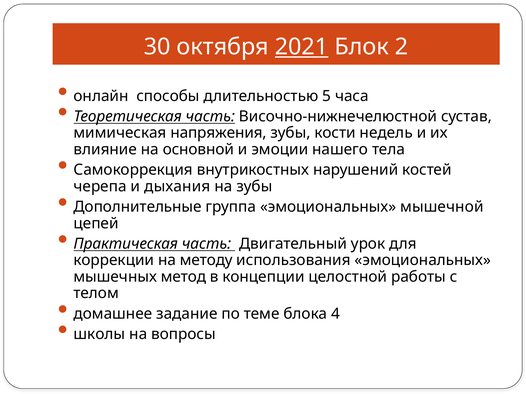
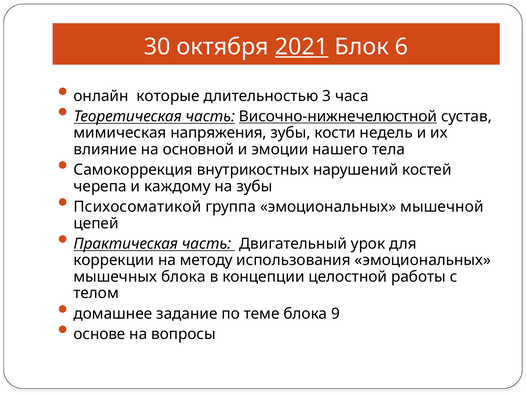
2: 2 -> 6
способы: способы -> которые
5: 5 -> 3
Височно-нижнечелюстной underline: none -> present
дыхания: дыхания -> каждому
Дополнительные: Дополнительные -> Психосоматикой
мышечных метод: метод -> блока
4: 4 -> 9
школы: школы -> основе
